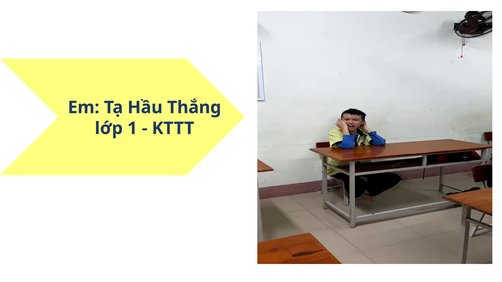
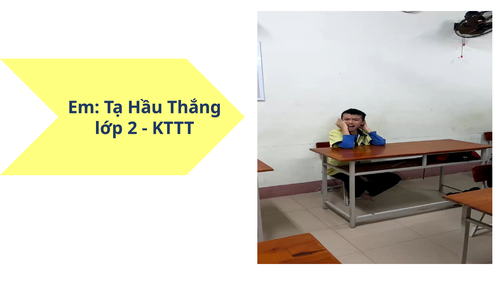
1: 1 -> 2
